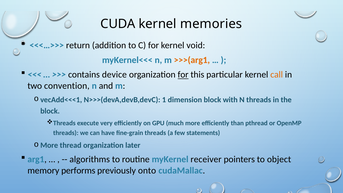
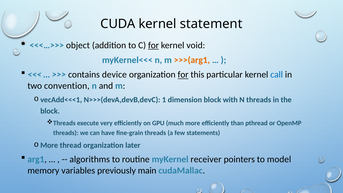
memories: memories -> statement
return: return -> object
for at (154, 45) underline: none -> present
call colour: orange -> blue
object: object -> model
performs: performs -> variables
onto: onto -> main
